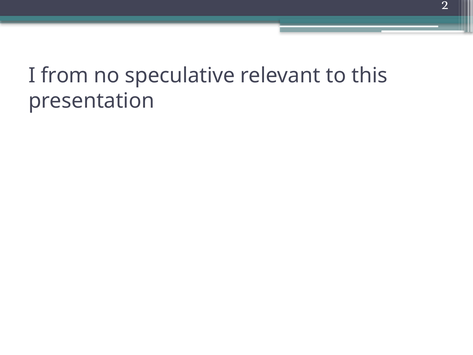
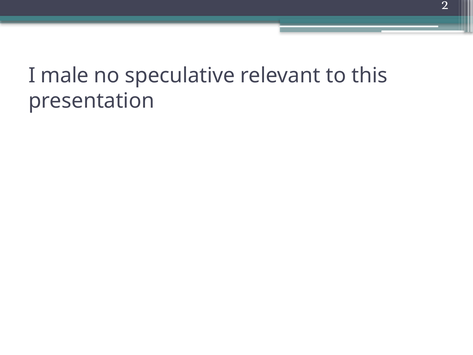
from: from -> male
